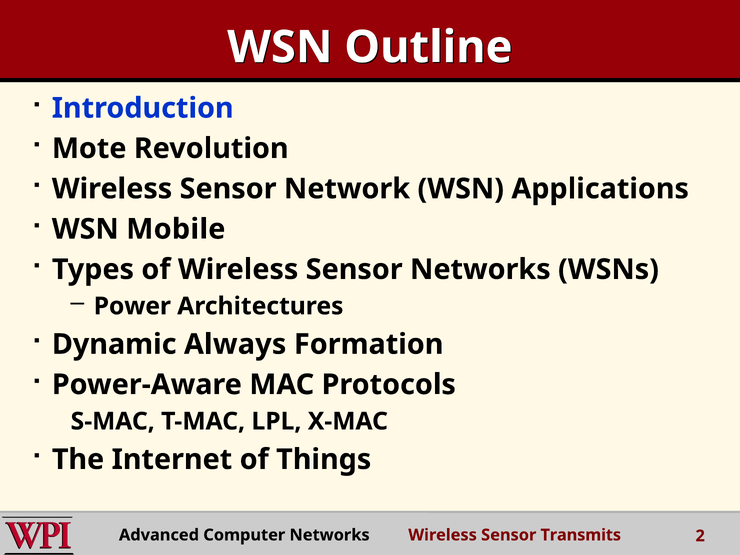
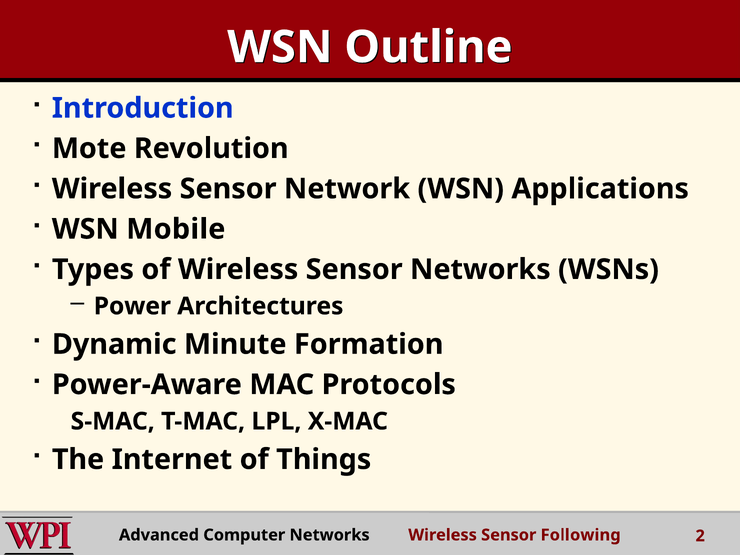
Always: Always -> Minute
Transmits: Transmits -> Following
